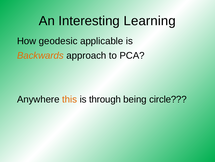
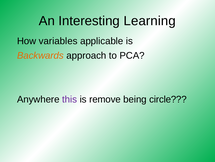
geodesic: geodesic -> variables
this colour: orange -> purple
through: through -> remove
